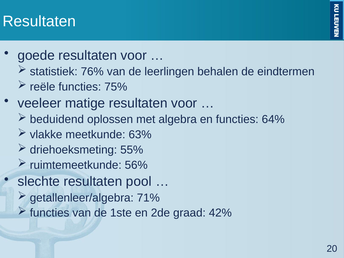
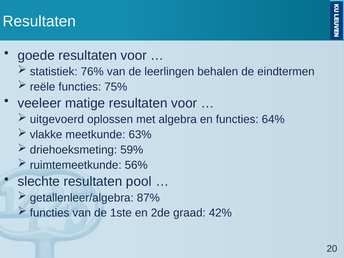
beduidend: beduidend -> uitgevoerd
55%: 55% -> 59%
71%: 71% -> 87%
